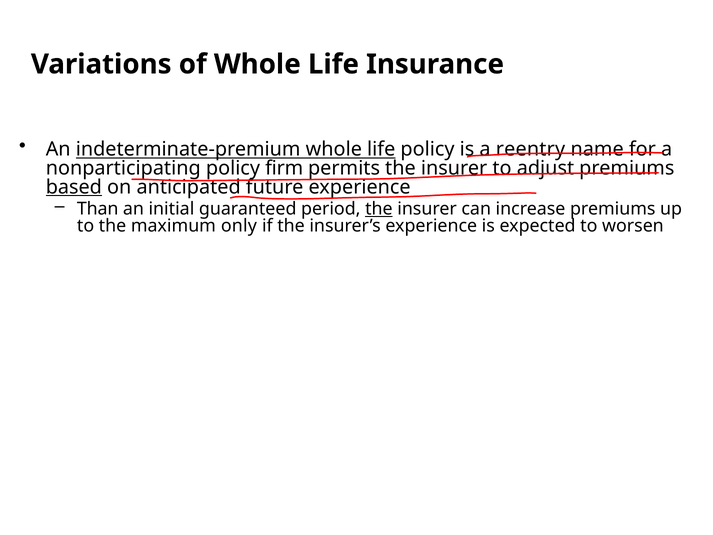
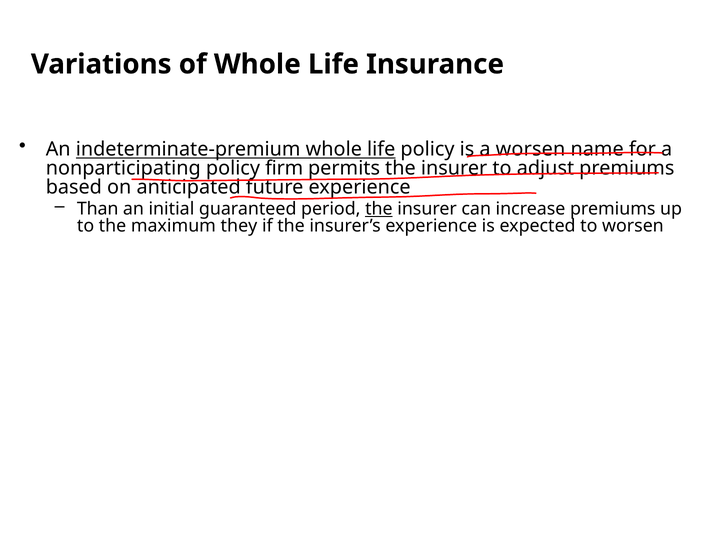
a reentry: reentry -> worsen
based underline: present -> none
only: only -> they
